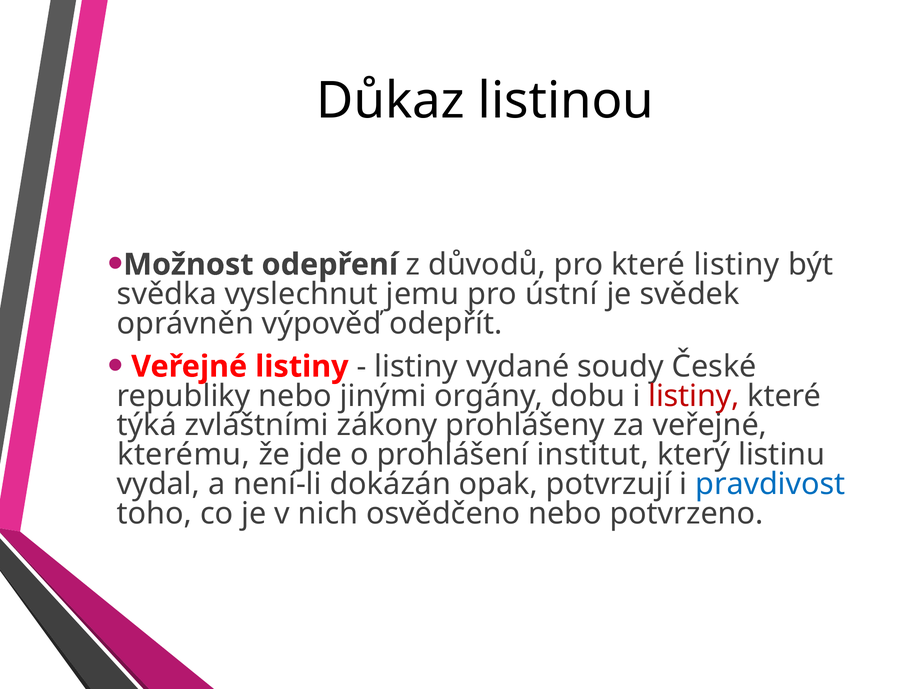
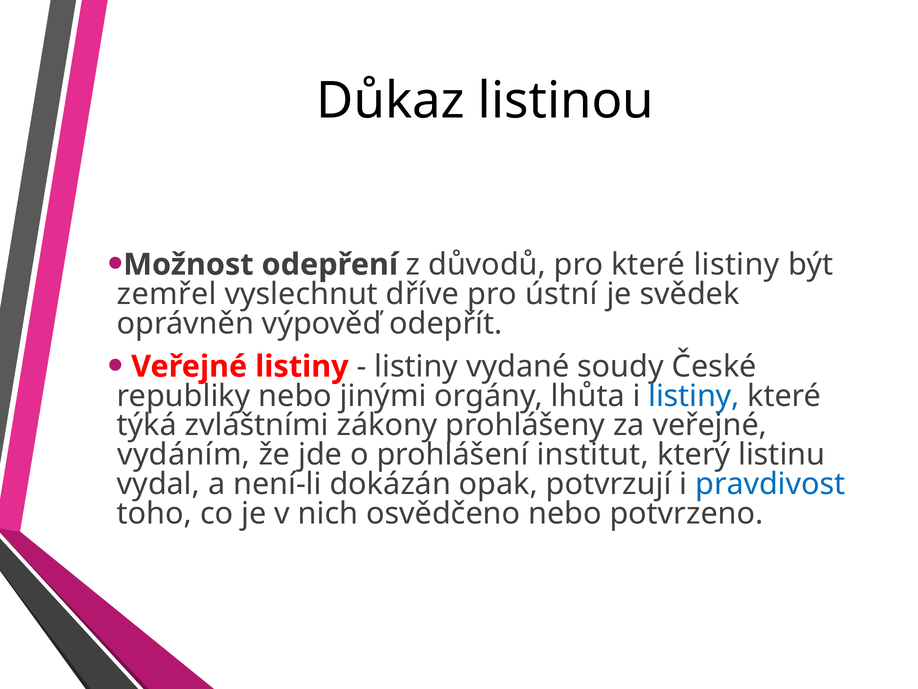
svědka: svědka -> zemřel
jemu: jemu -> dříve
dobu: dobu -> lhůta
listiny at (694, 396) colour: red -> blue
kterému: kterému -> vydáním
